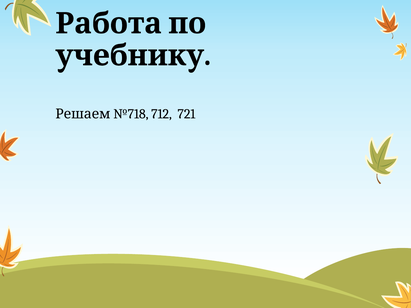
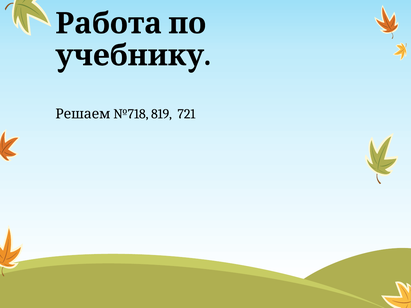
712: 712 -> 819
